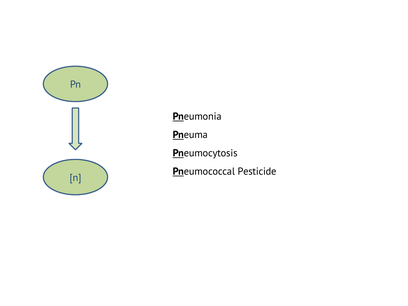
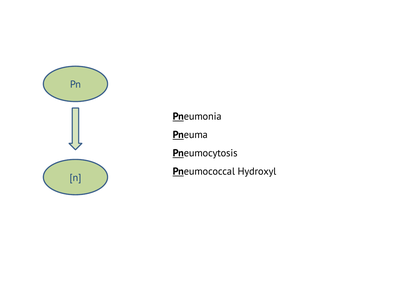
Pesticide: Pesticide -> Hydroxyl
